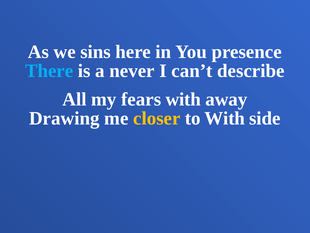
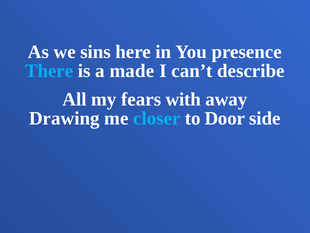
never: never -> made
closer colour: yellow -> light blue
to With: With -> Door
